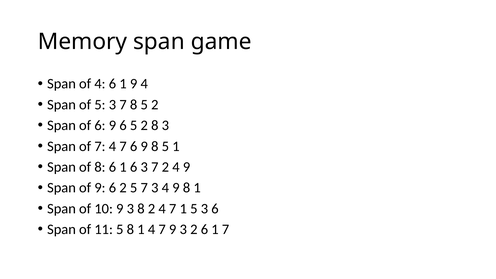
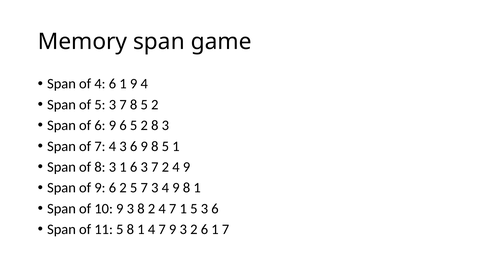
7 4 7: 7 -> 3
of 8 6: 6 -> 3
